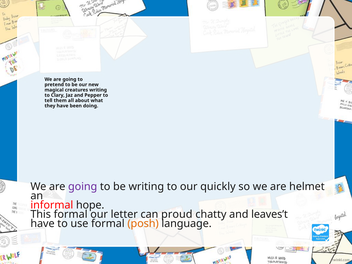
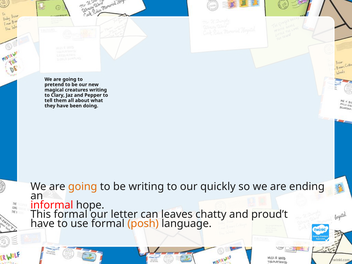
going at (83, 187) colour: purple -> orange
helmet: helmet -> ending
proud: proud -> leaves
leaves’t: leaves’t -> proud’t
